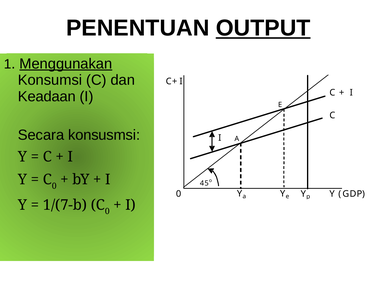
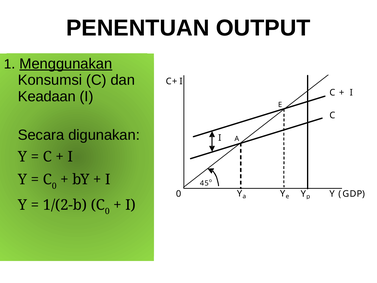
OUTPUT underline: present -> none
konsusmsi: konsusmsi -> digunakan
1/(7-b: 1/(7-b -> 1/(2-b
